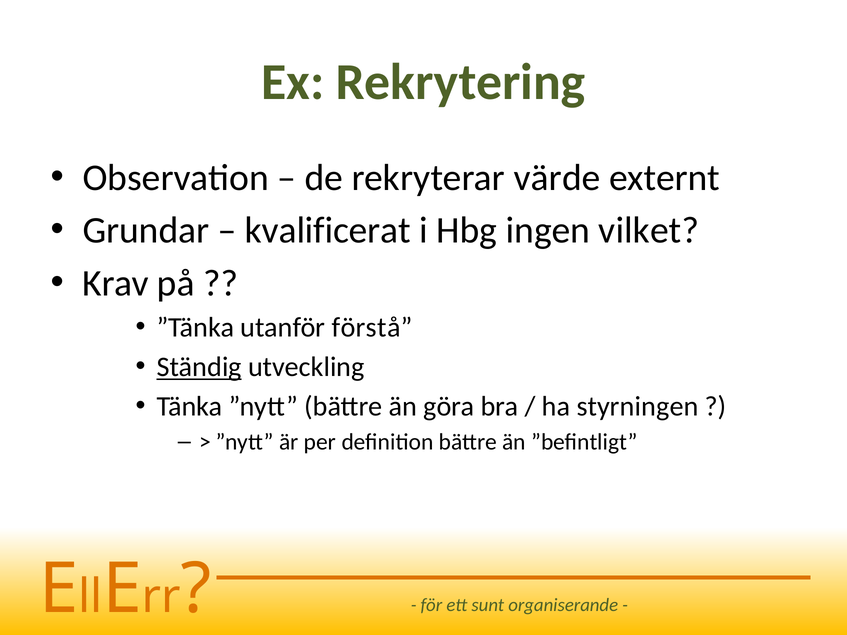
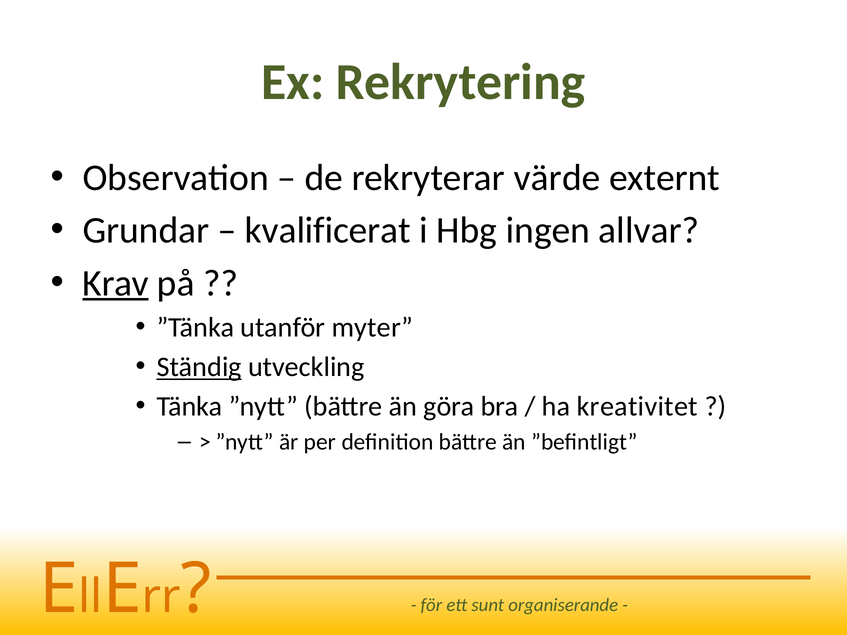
vilket: vilket -> allvar
Krav underline: none -> present
förstå: förstå -> myter
styrningen: styrningen -> kreativitet
